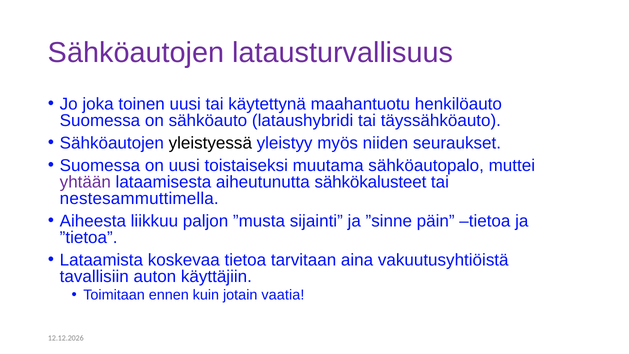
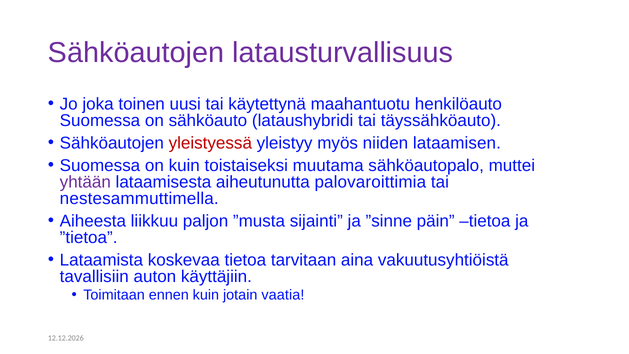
yleistyessä colour: black -> red
seuraukset: seuraukset -> lataamisen
on uusi: uusi -> kuin
sähkökalusteet: sähkökalusteet -> palovaroittimia
